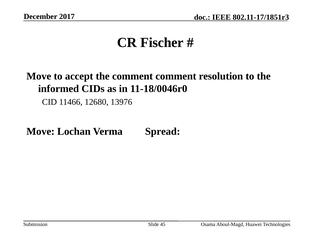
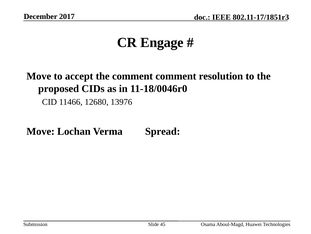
Fischer: Fischer -> Engage
informed: informed -> proposed
